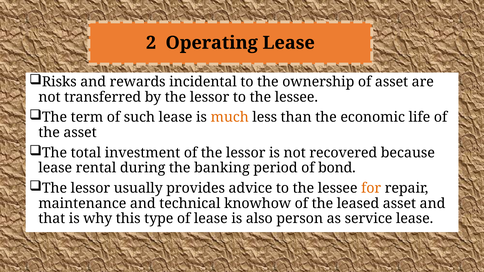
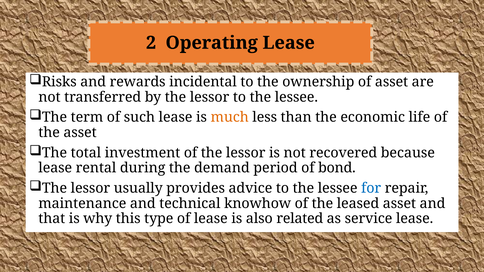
banking: banking -> demand
for colour: orange -> blue
person: person -> related
